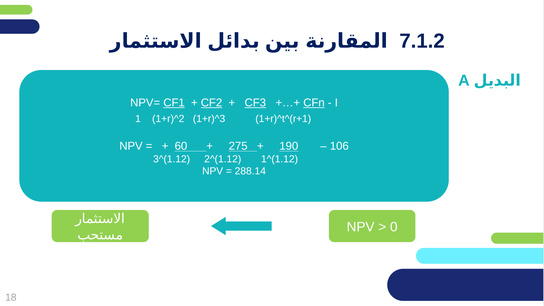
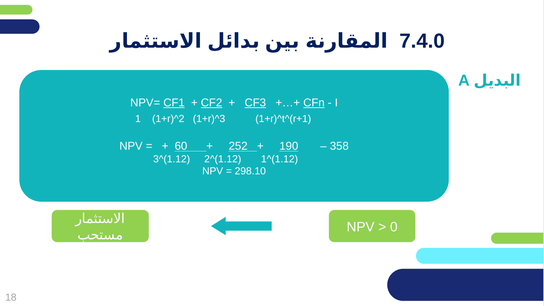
7.1.2: 7.1.2 -> 7.4.0
275: 275 -> 252
106: 106 -> 358
288.14: 288.14 -> 298.10
